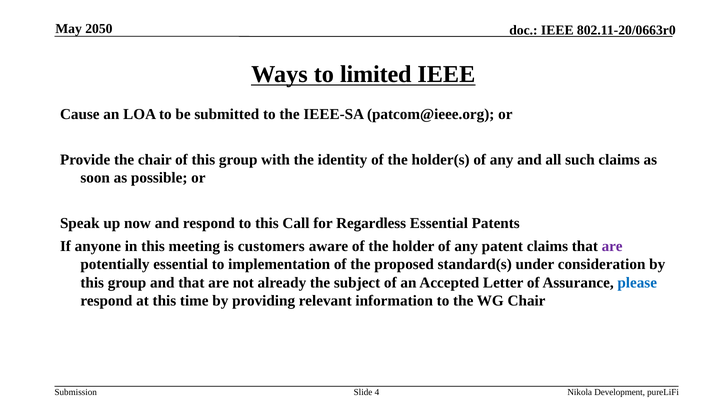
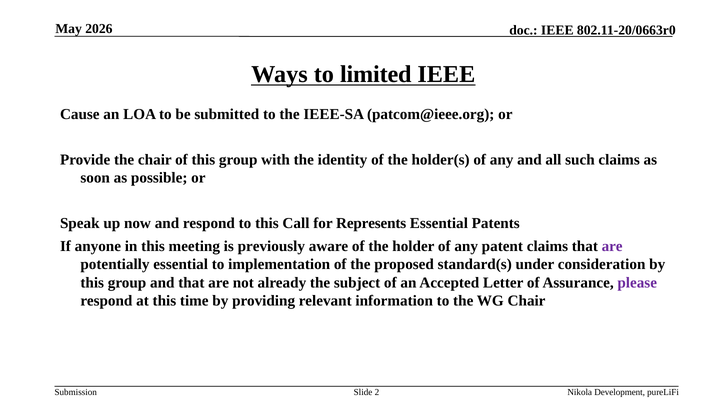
2050: 2050 -> 2026
Regardless: Regardless -> Represents
customers: customers -> previously
please colour: blue -> purple
4: 4 -> 2
